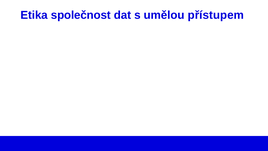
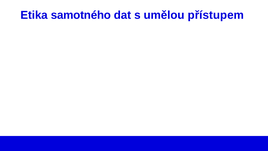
společnost: společnost -> samotného
